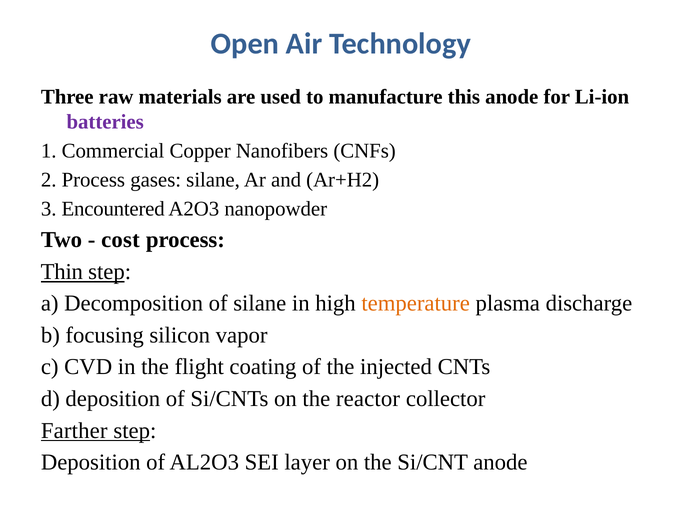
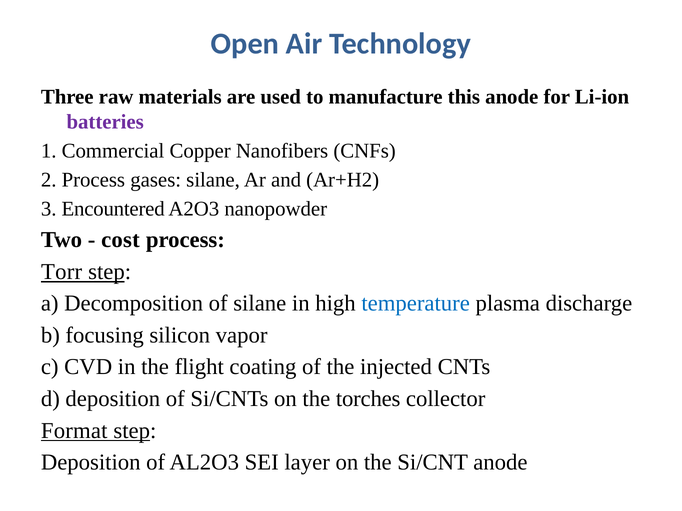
Thin: Thin -> Torr
temperature colour: orange -> blue
reactor: reactor -> torches
Farther: Farther -> Format
